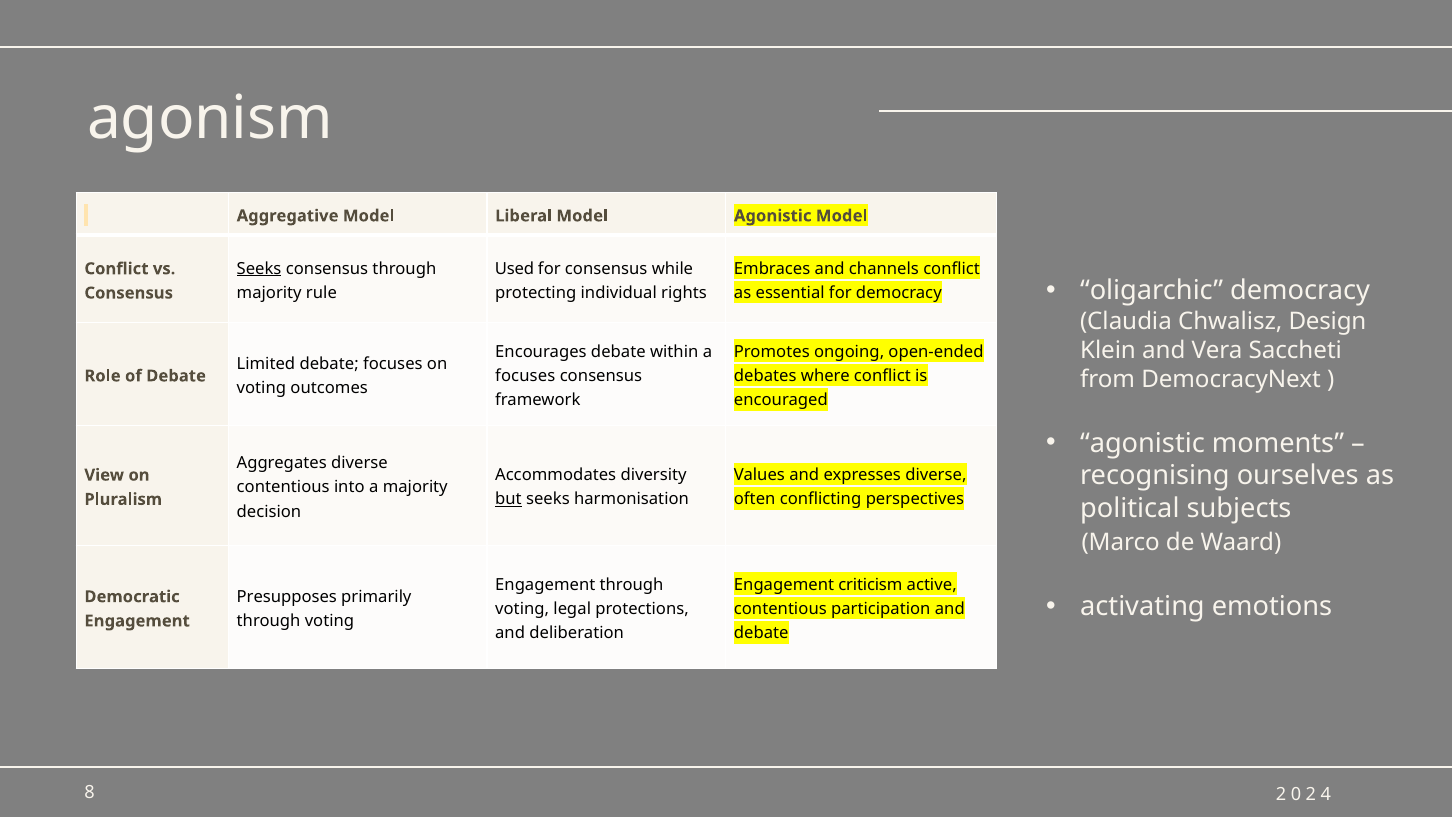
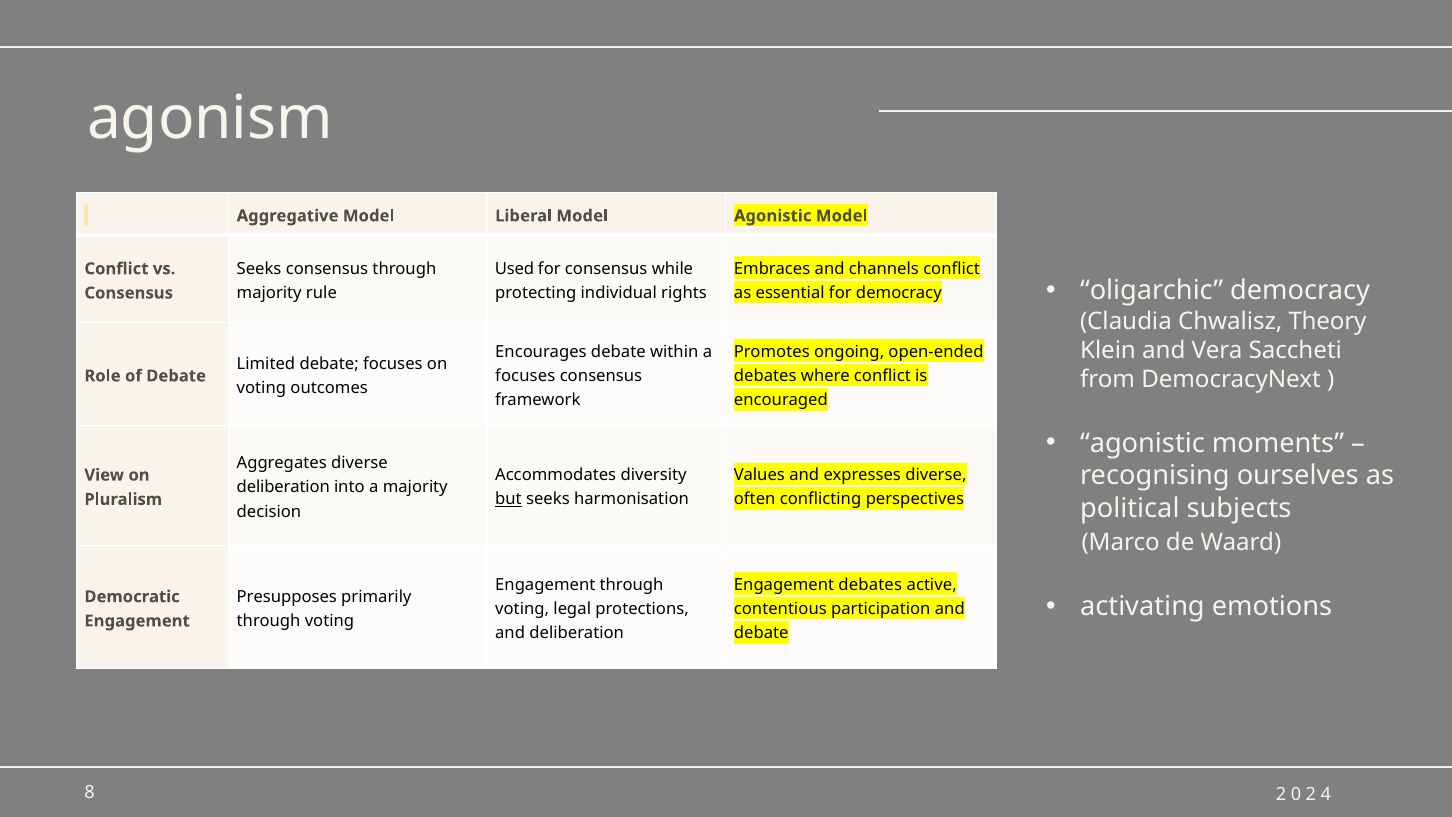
Seeks at (259, 269) underline: present -> none
Design: Design -> Theory
contentious at (283, 487): contentious -> deliberation
Engagement criticism: criticism -> debates
